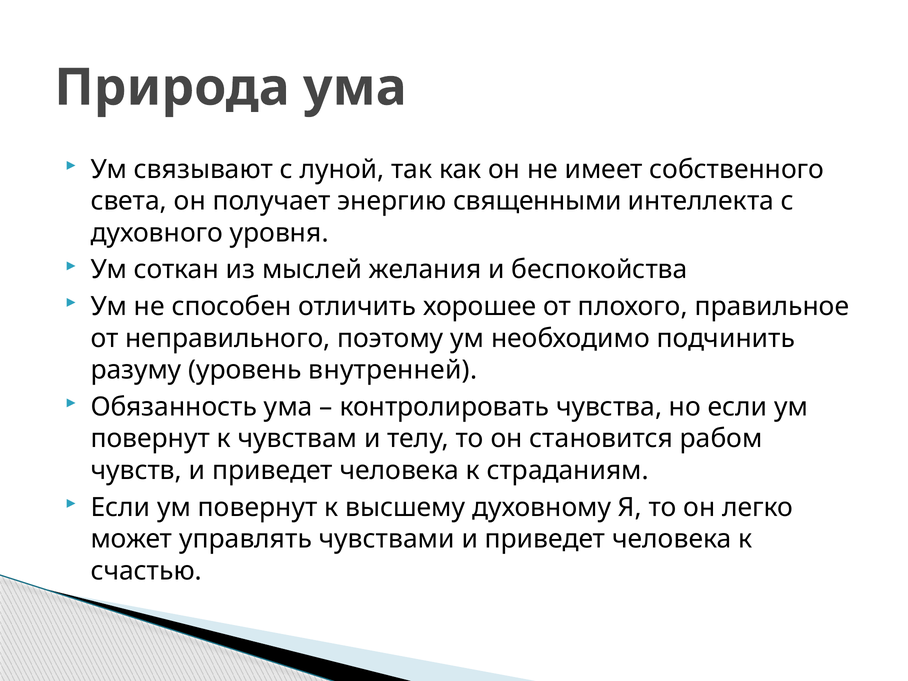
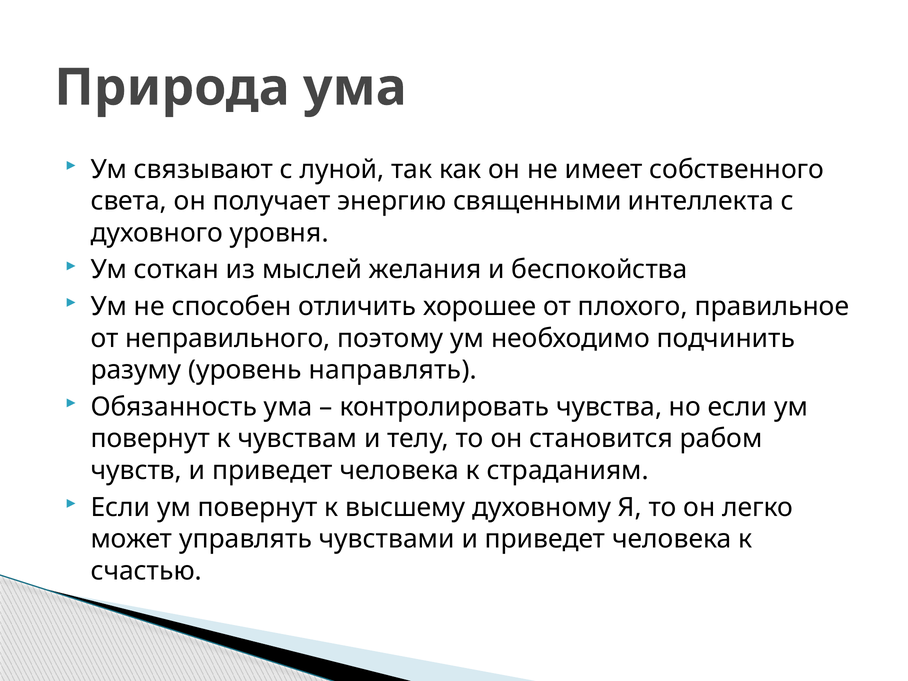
внутренней: внутренней -> направлять
